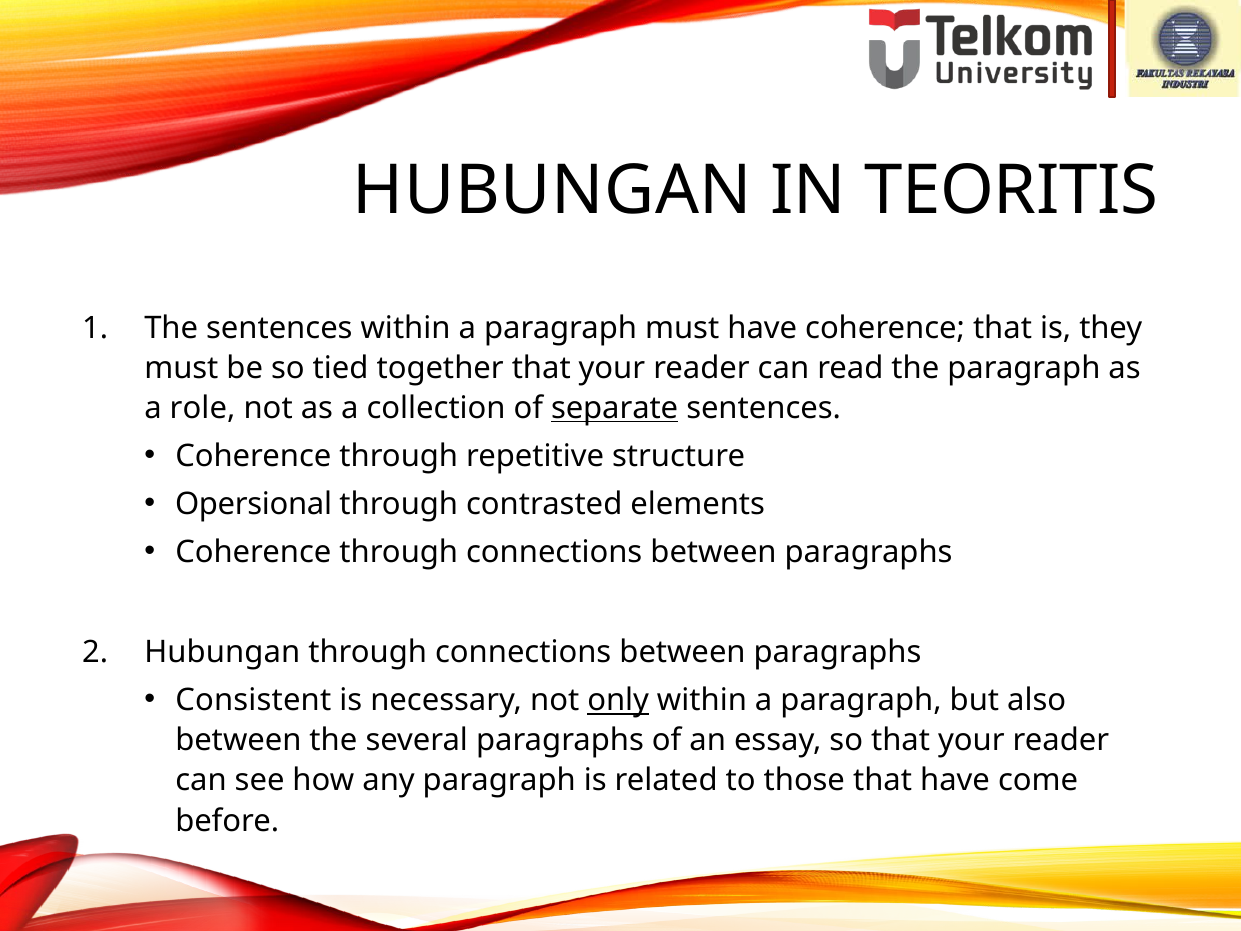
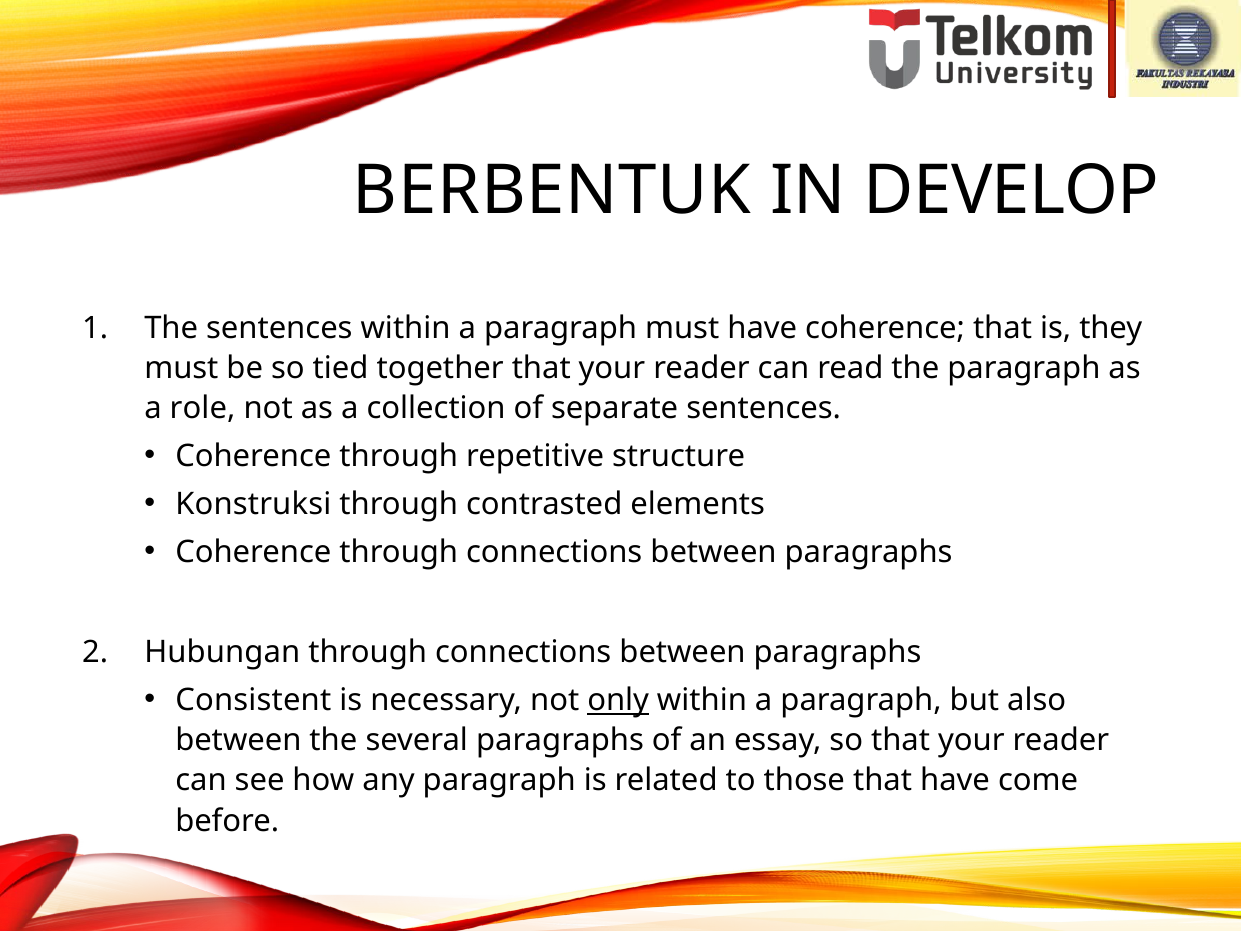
HUBUNGAN at (552, 191): HUBUNGAN -> BERBENTUK
TEORITIS: TEORITIS -> DEVELOP
separate underline: present -> none
Opersional: Opersional -> Konstruksi
